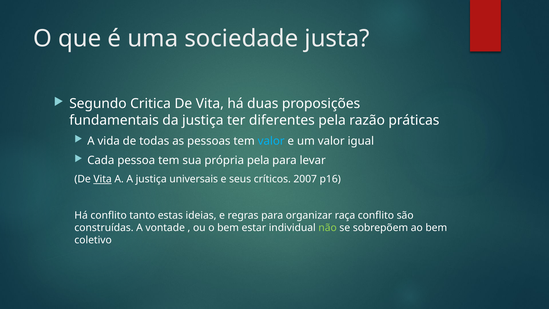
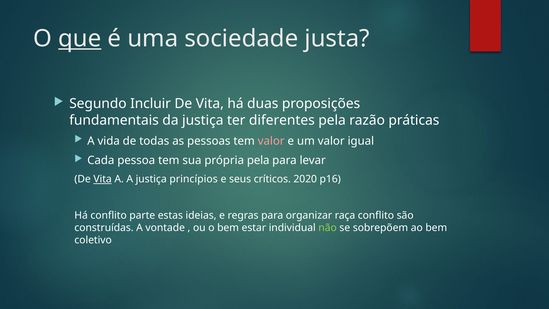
que underline: none -> present
Critica: Critica -> Incluir
valor at (271, 141) colour: light blue -> pink
universais: universais -> princípios
2007: 2007 -> 2020
tanto: tanto -> parte
